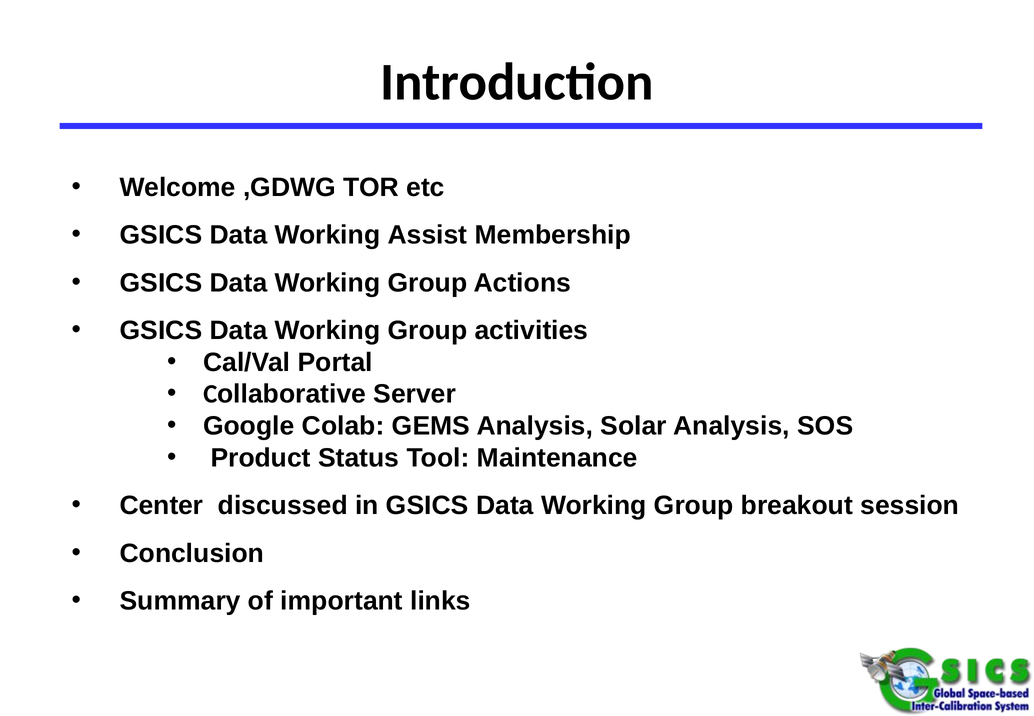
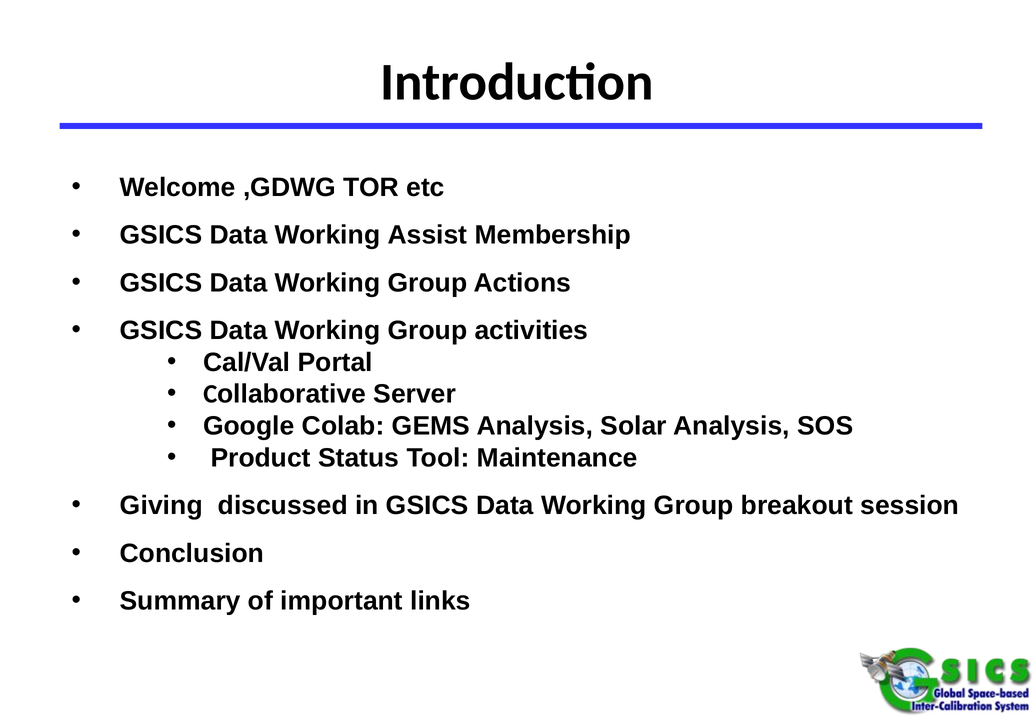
Center: Center -> Giving
